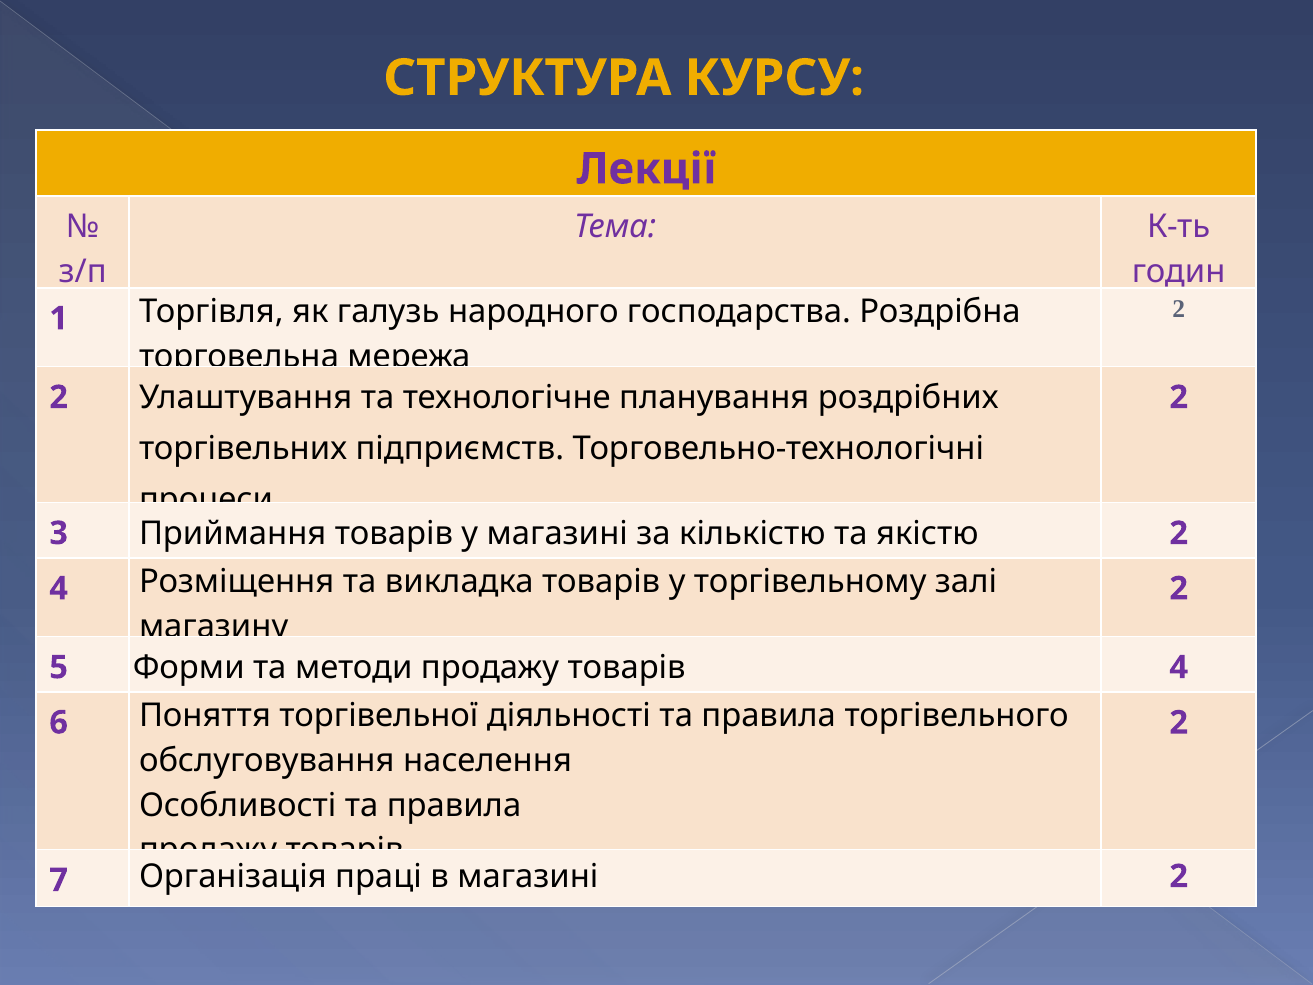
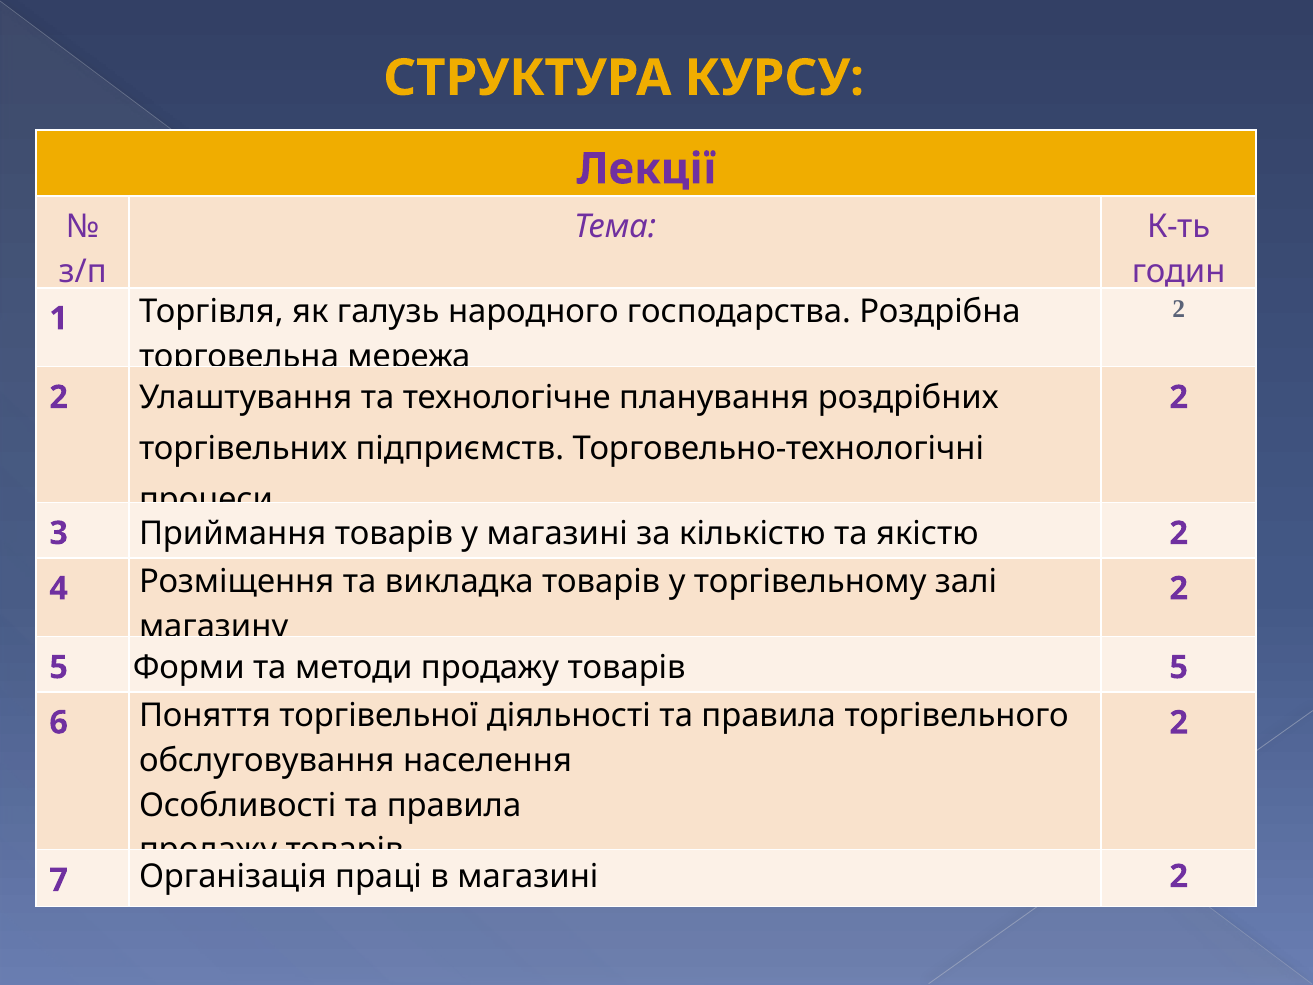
товарів 4: 4 -> 5
